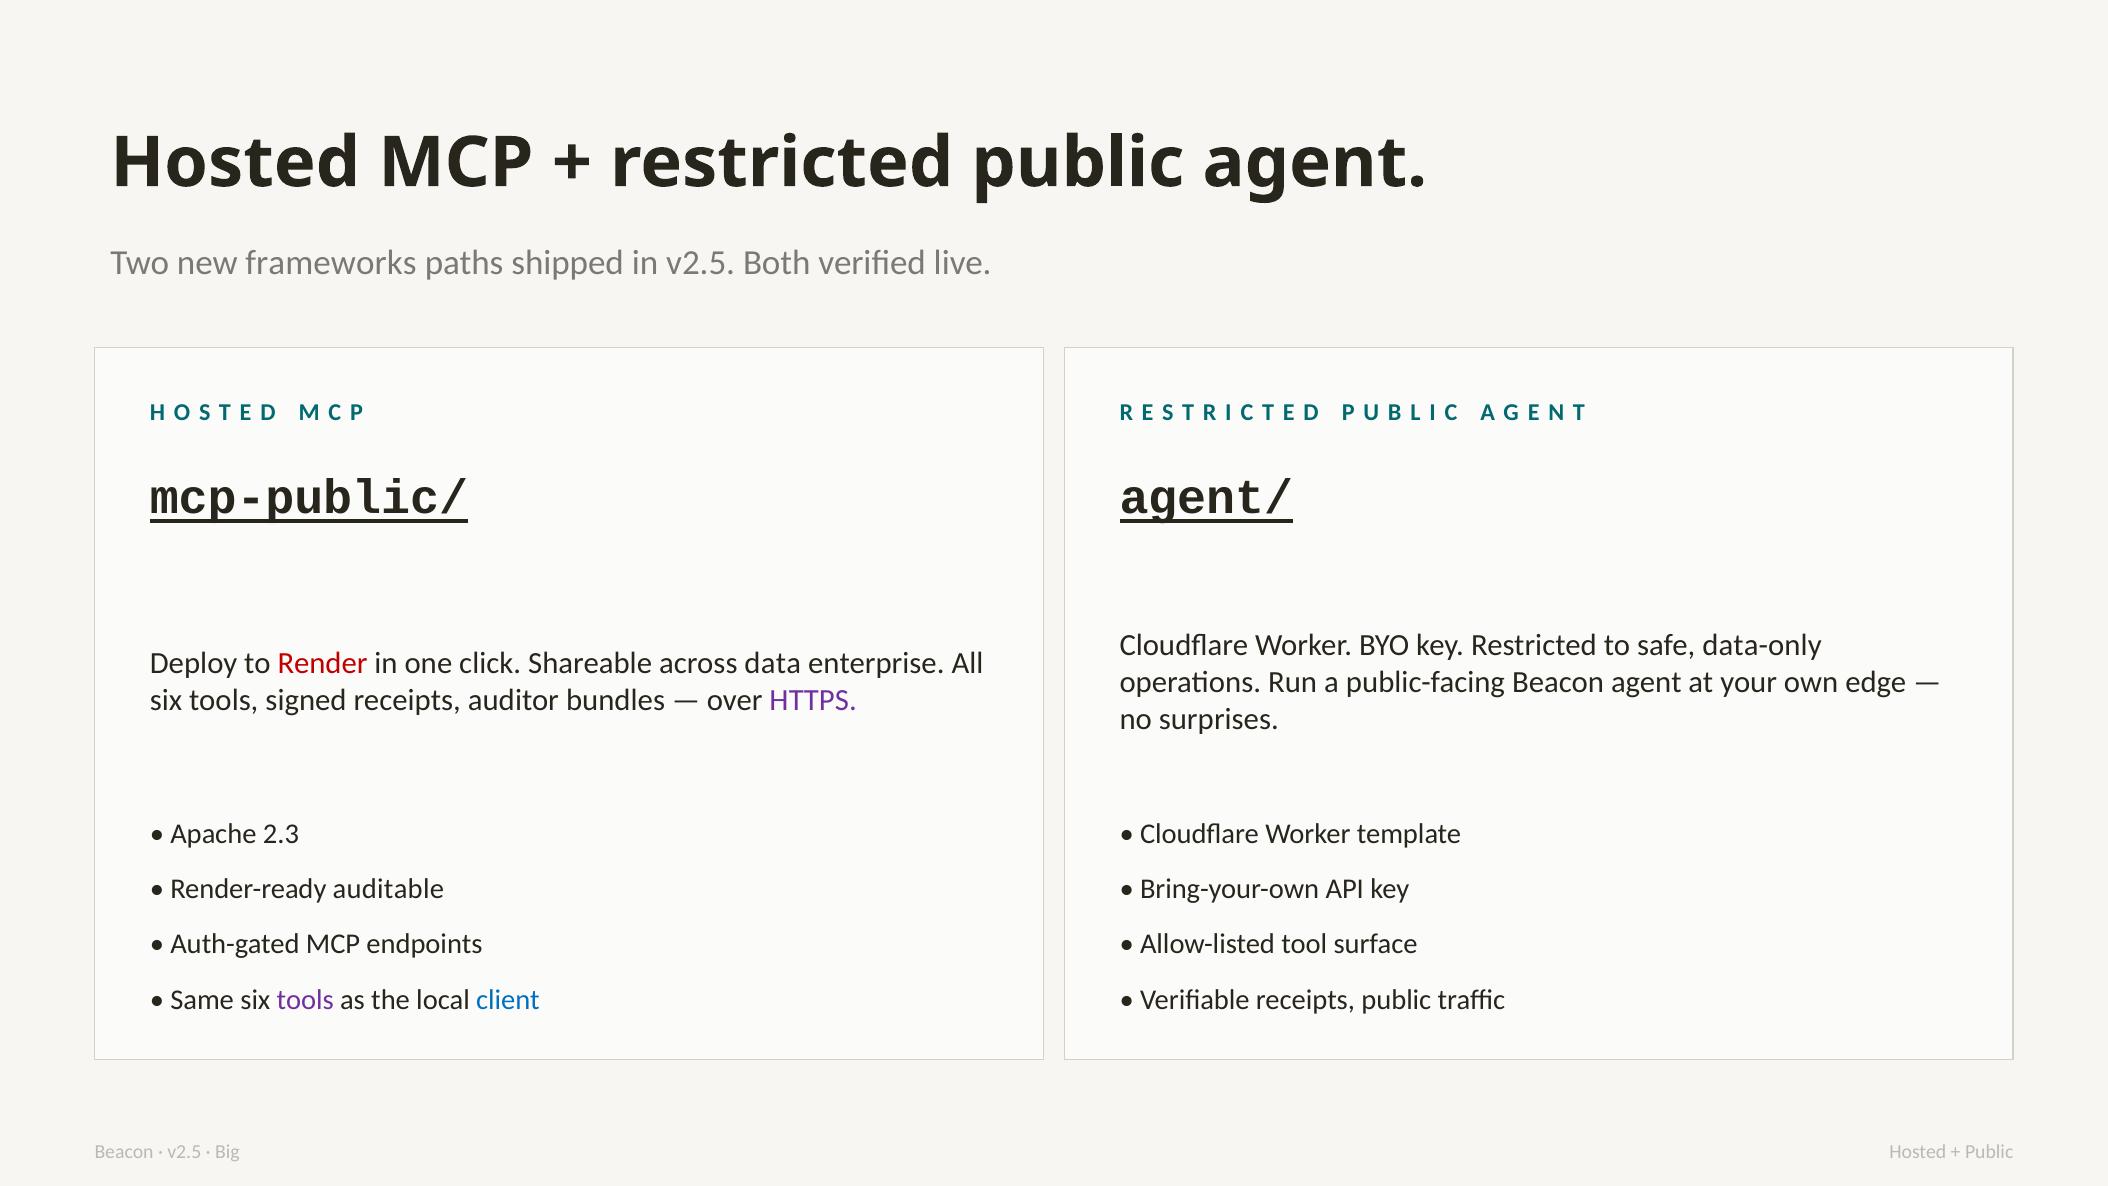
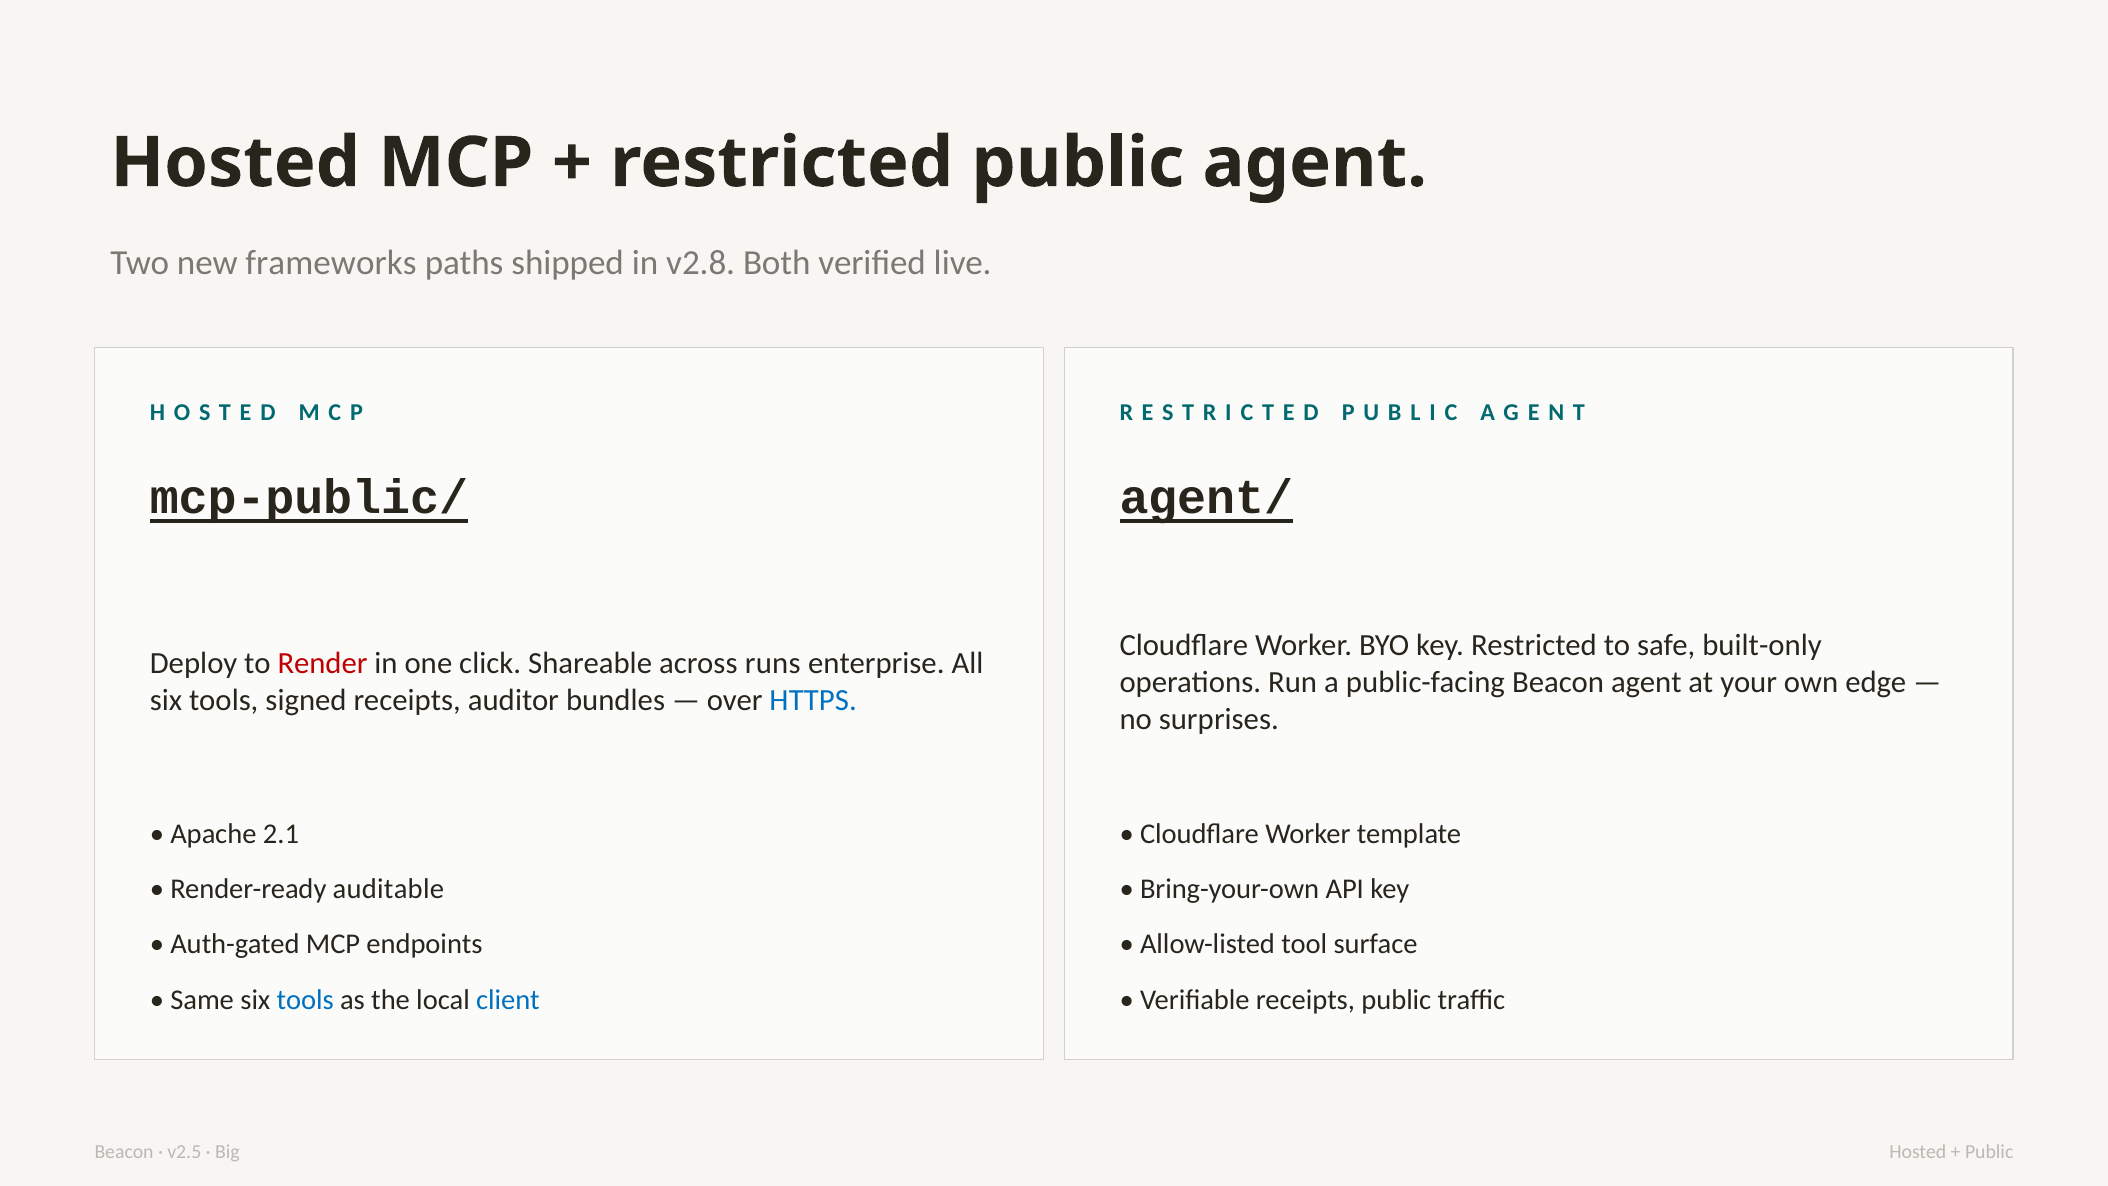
in v2.5: v2.5 -> v2.8
data-only: data-only -> built-only
data: data -> runs
HTTPS colour: purple -> blue
2.3: 2.3 -> 2.1
tools at (305, 1000) colour: purple -> blue
